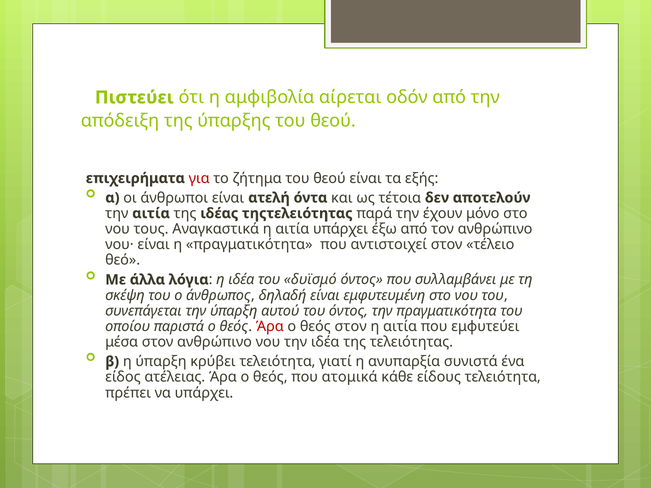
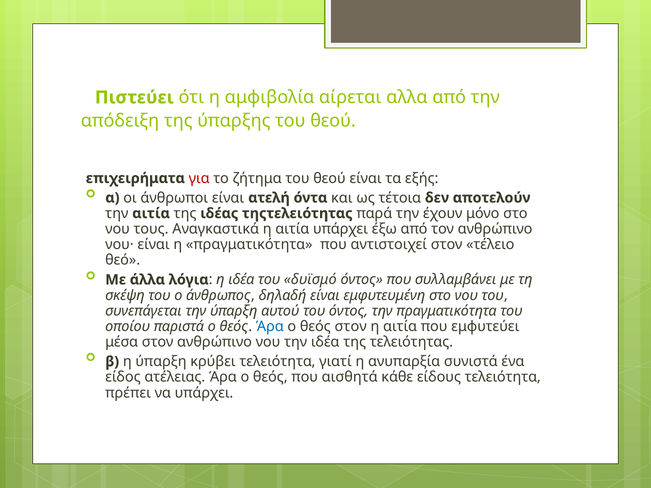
οδόν: οδόν -> αλλα
Άρα at (270, 327) colour: red -> blue
ατομικά: ατομικά -> αισθητά
